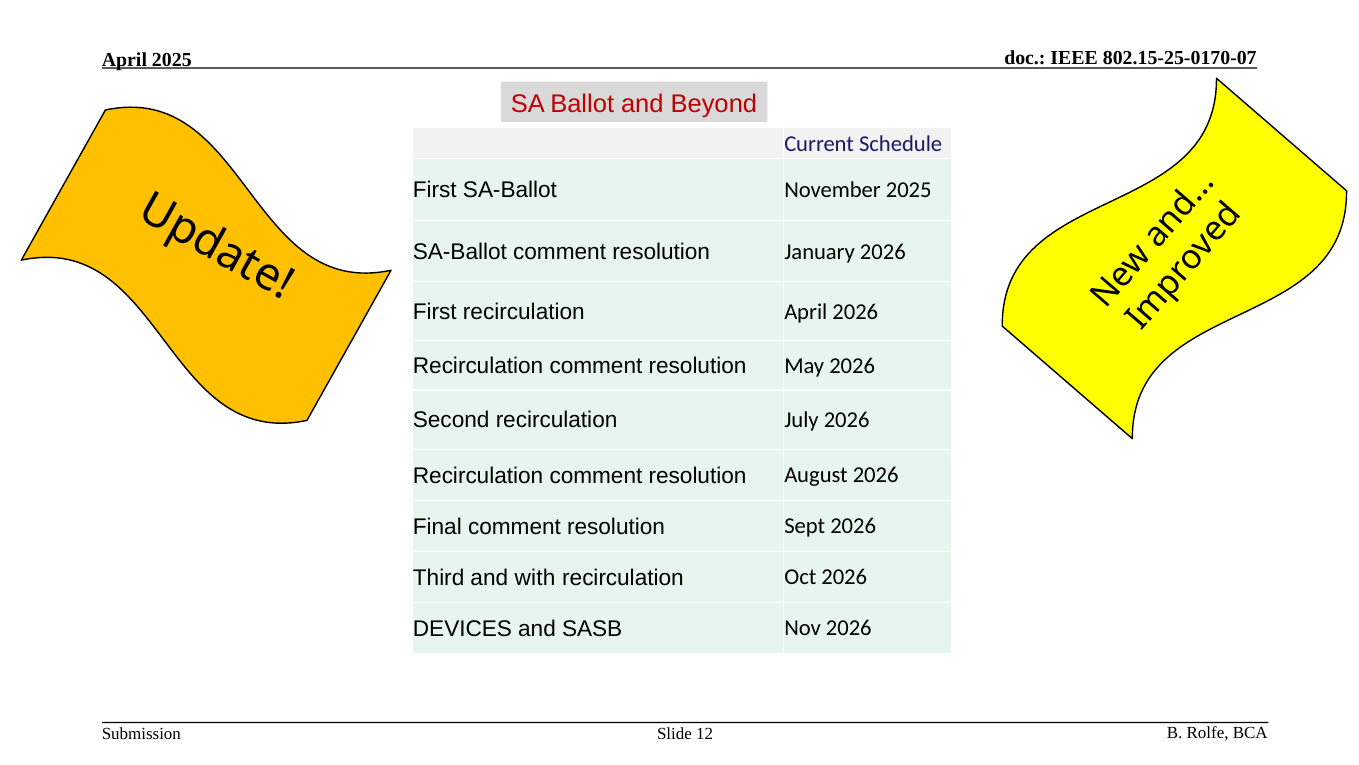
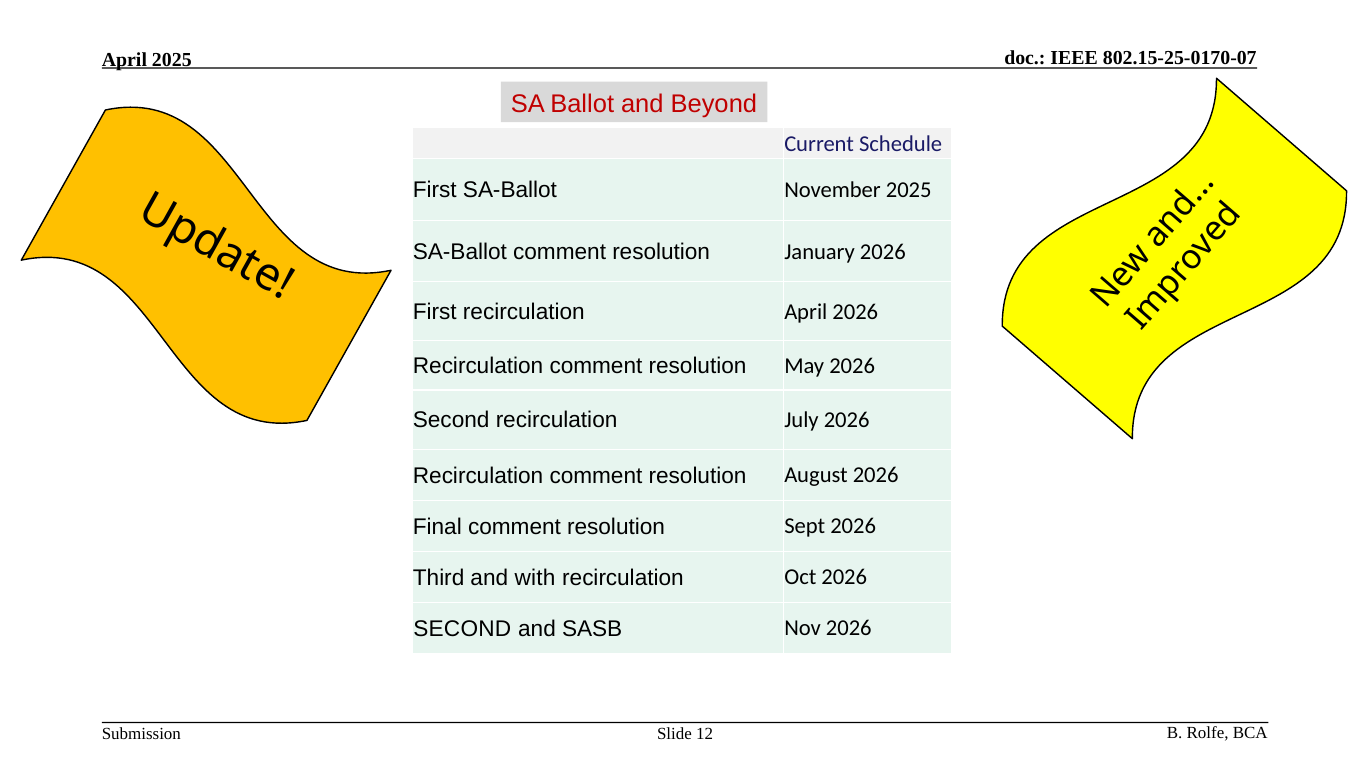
DEVICES at (462, 628): DEVICES -> SECOND
